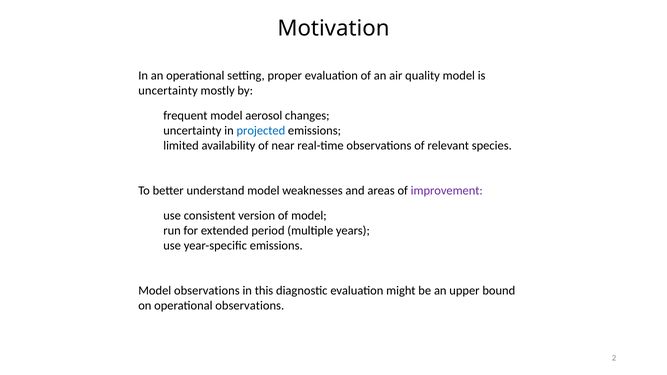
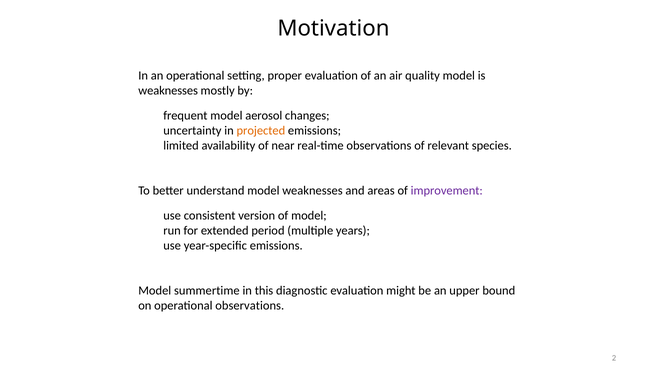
uncertainty at (168, 91): uncertainty -> weaknesses
projected colour: blue -> orange
Model observations: observations -> summertime
